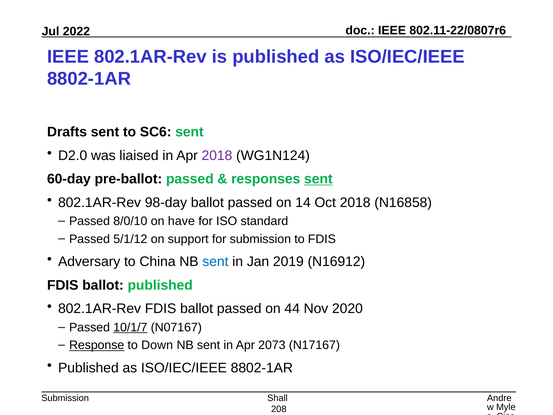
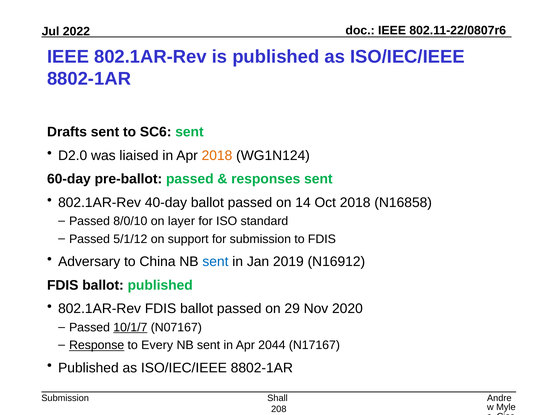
2018 at (217, 155) colour: purple -> orange
sent at (318, 179) underline: present -> none
98-day: 98-day -> 40-day
have: have -> layer
44: 44 -> 29
Down: Down -> Every
2073: 2073 -> 2044
